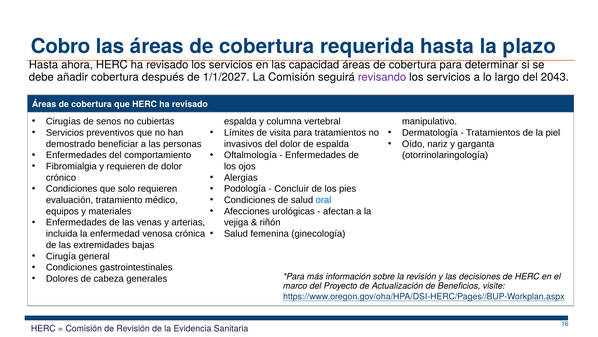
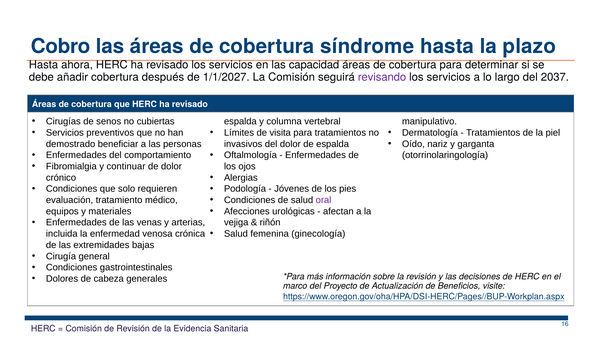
requerida: requerida -> síndrome
2043: 2043 -> 2037
y requieren: requieren -> continuar
Concluir: Concluir -> Jóvenes
oral colour: blue -> purple
